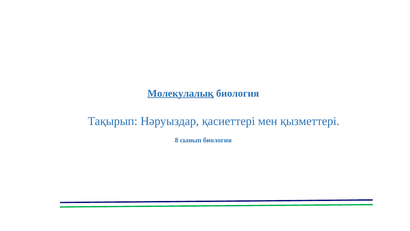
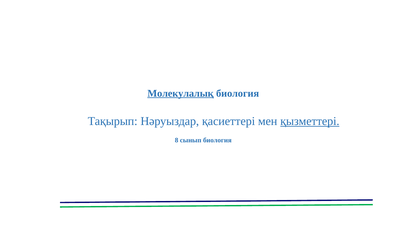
қызметтері underline: none -> present
